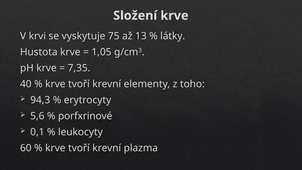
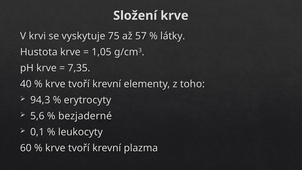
13: 13 -> 57
porfxrinové: porfxrinové -> bezjaderné
